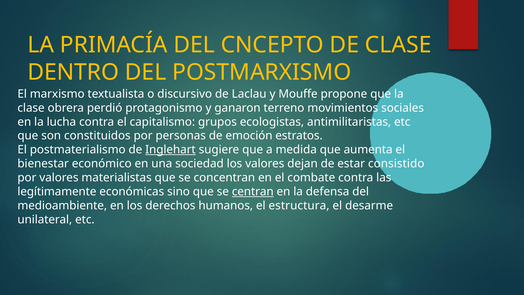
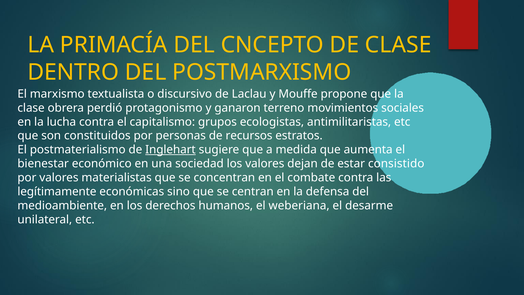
emoción: emoción -> recursos
centran underline: present -> none
estructura: estructura -> weberiana
